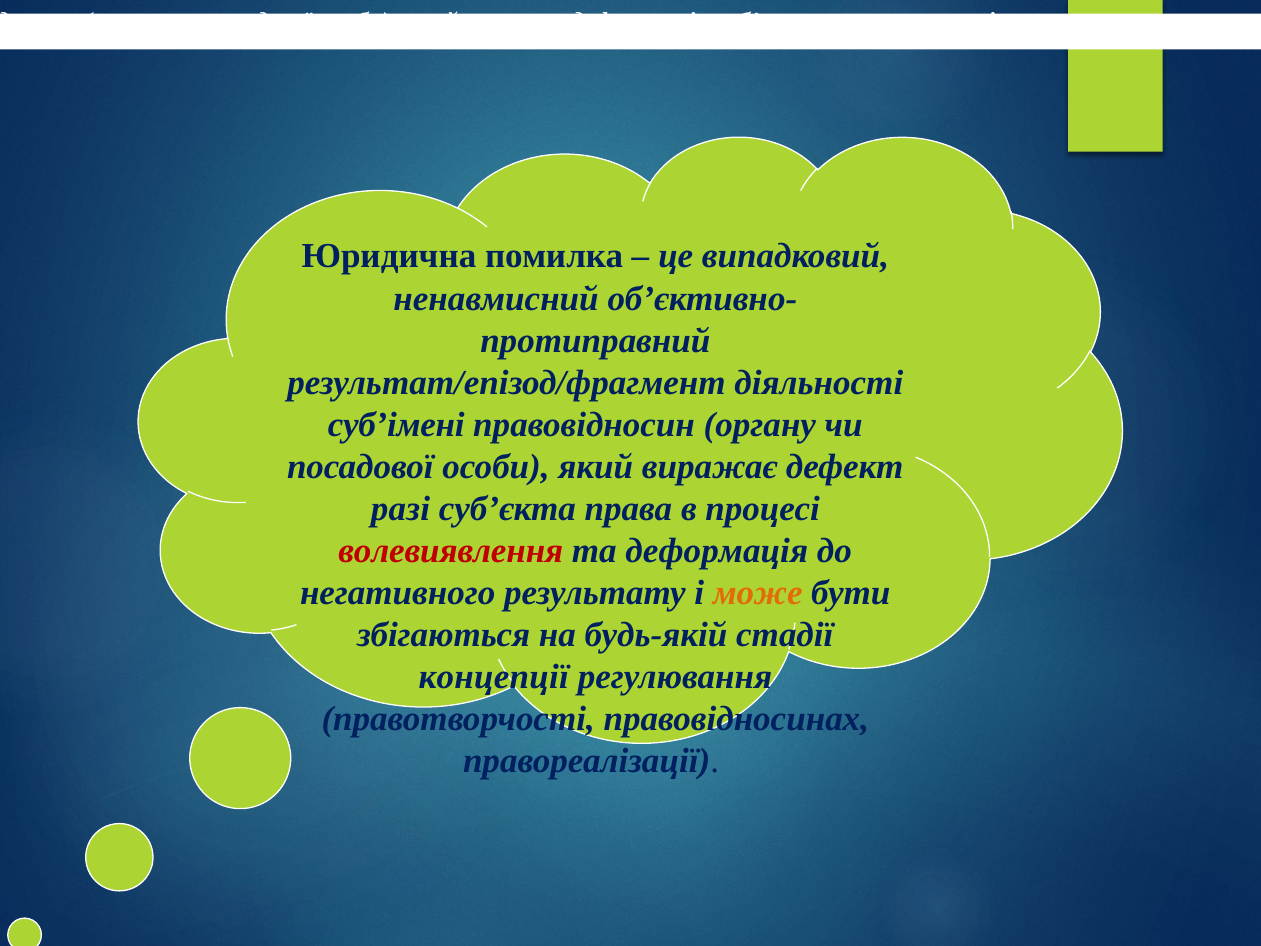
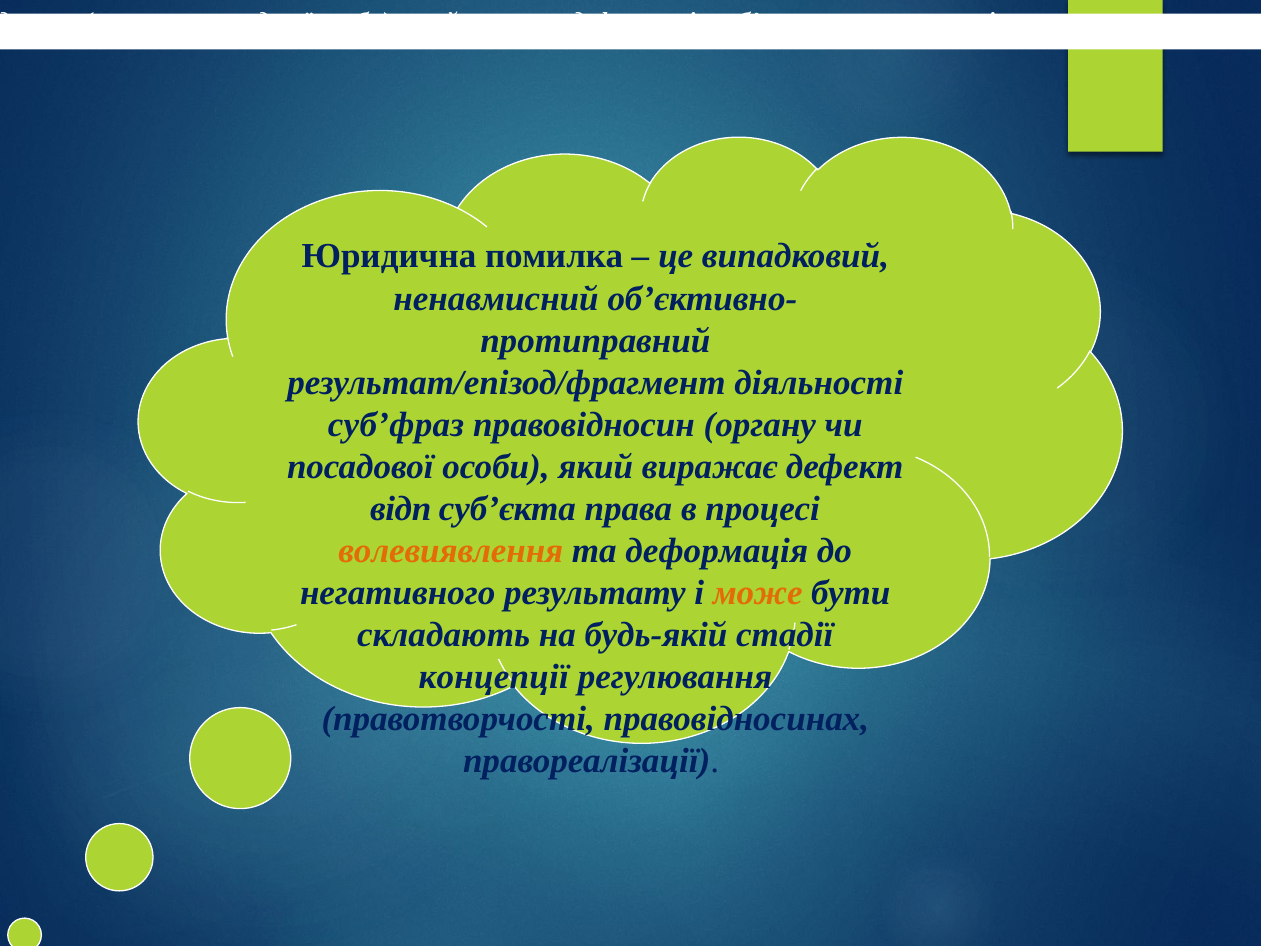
суб’імені: суб’імені -> суб’фраз
разі: разі -> відп
волевиявлення at (451, 551) colour: red -> orange
збігаються: збігаються -> складають
